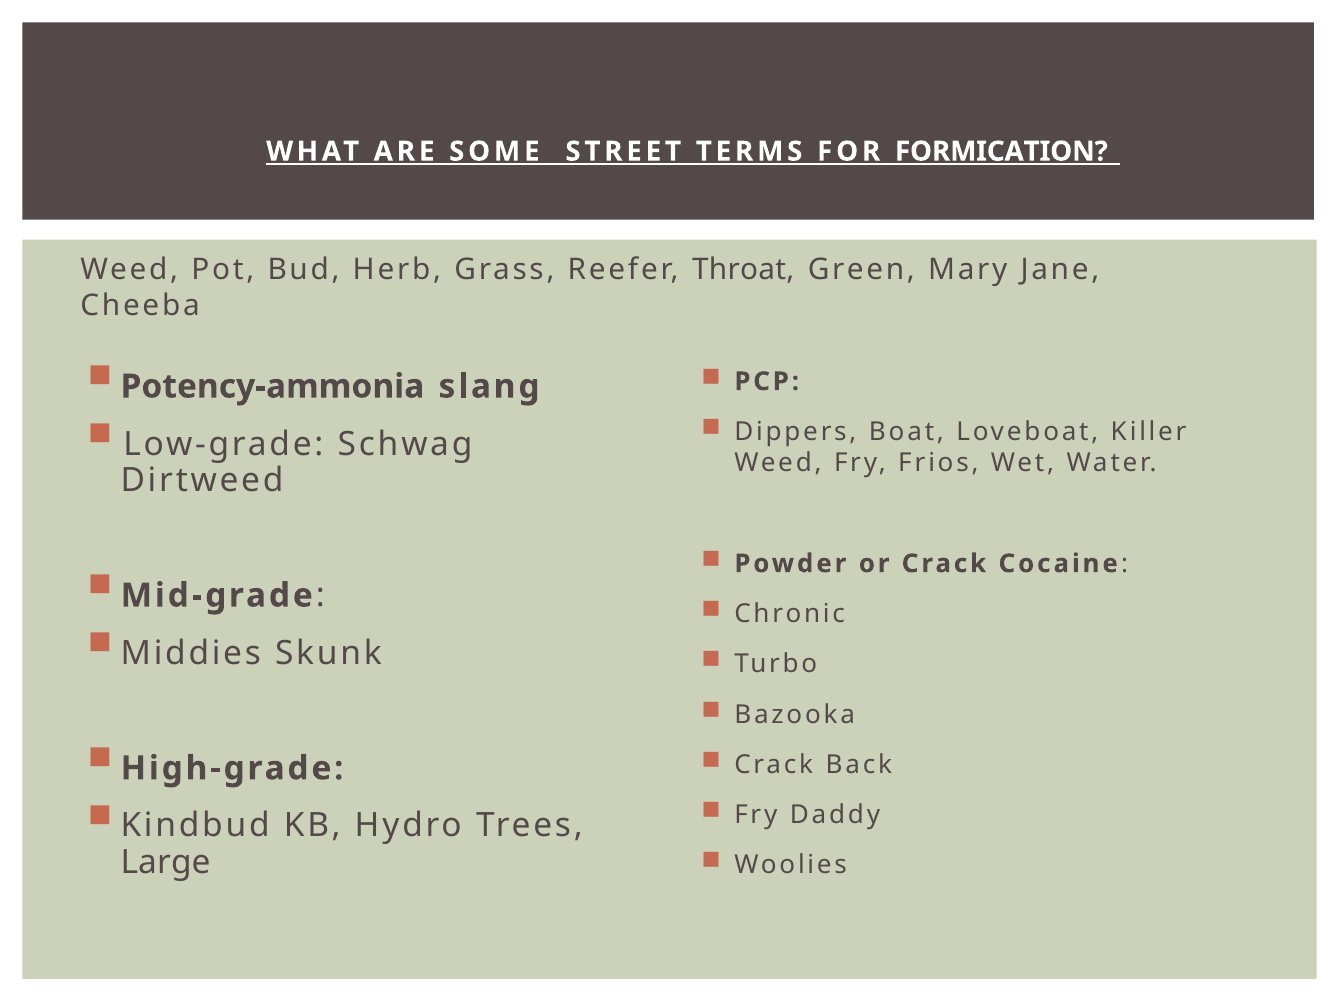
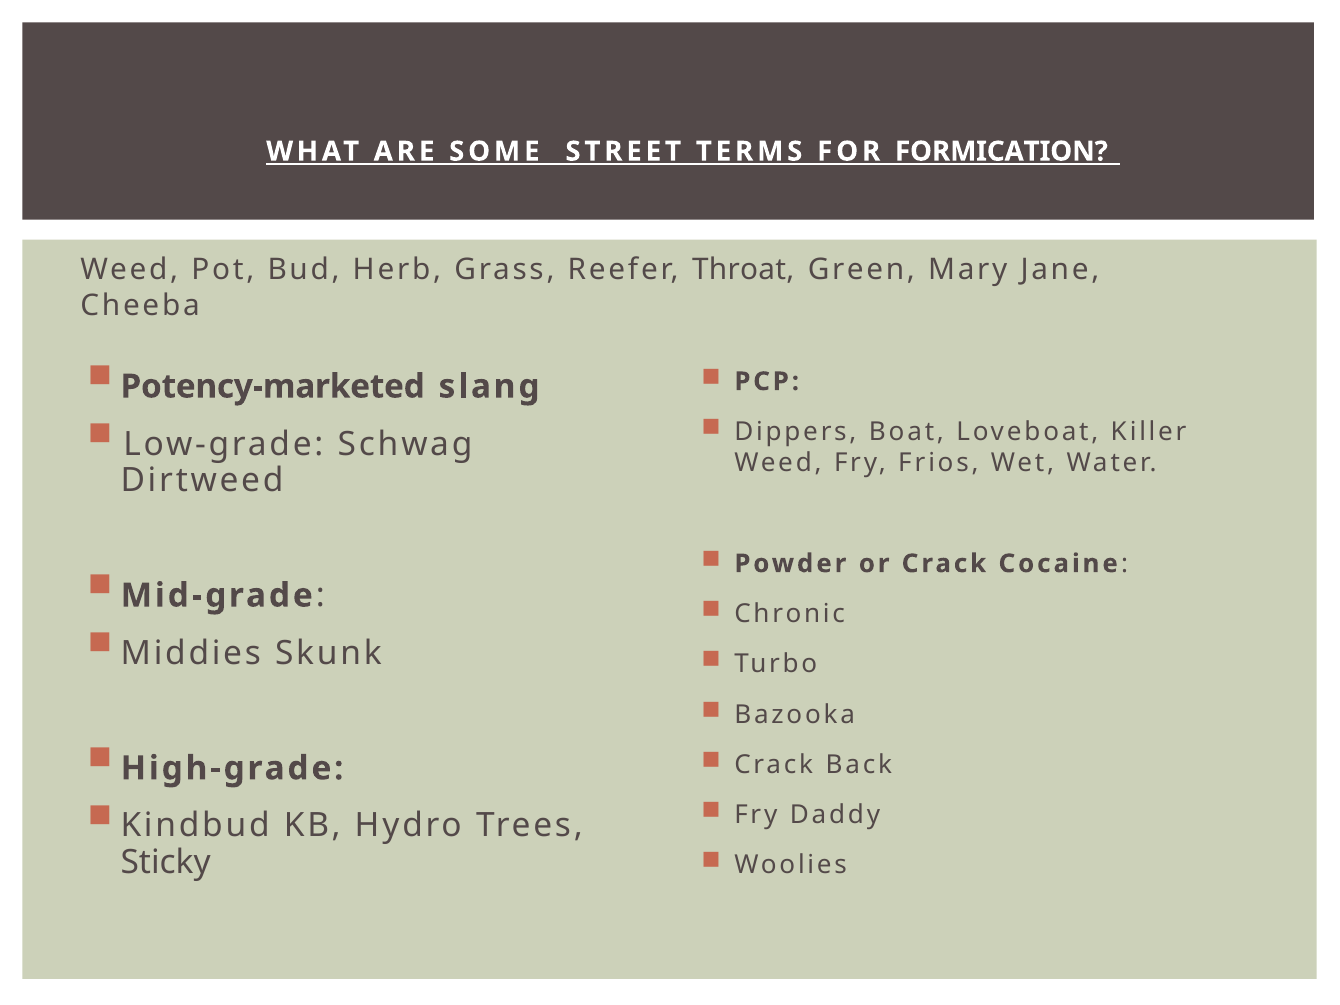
Potency-ammonia: Potency-ammonia -> Potency-marketed
Large: Large -> Sticky
